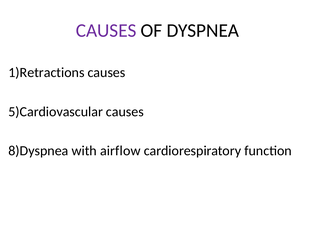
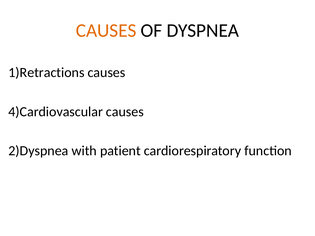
CAUSES at (106, 30) colour: purple -> orange
5)Cardiovascular: 5)Cardiovascular -> 4)Cardiovascular
8)Dyspnea: 8)Dyspnea -> 2)Dyspnea
airflow: airflow -> patient
